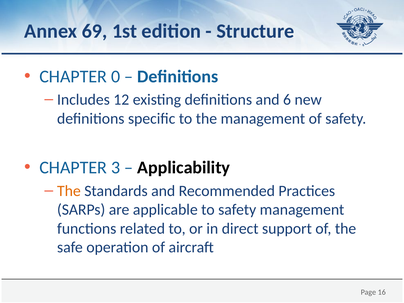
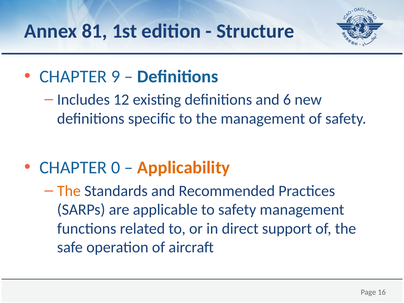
69: 69 -> 81
0: 0 -> 9
3: 3 -> 0
Applicability colour: black -> orange
